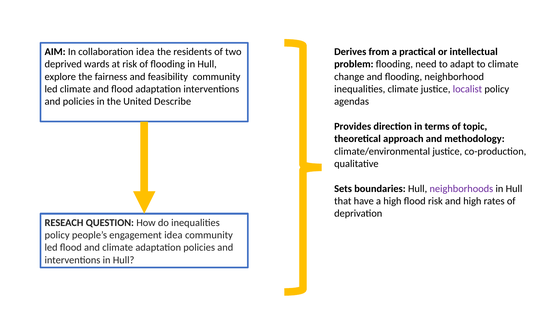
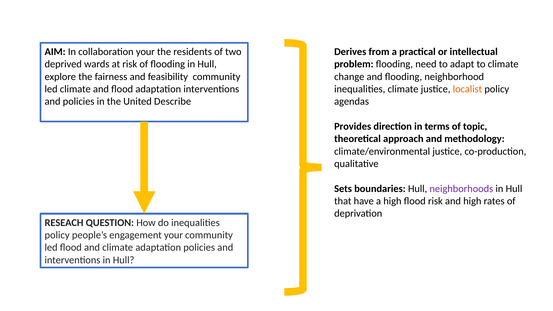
collaboration idea: idea -> your
localist colour: purple -> orange
engagement idea: idea -> your
